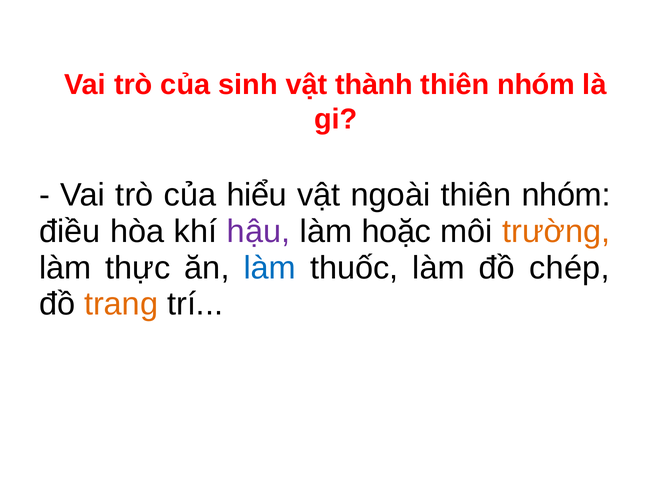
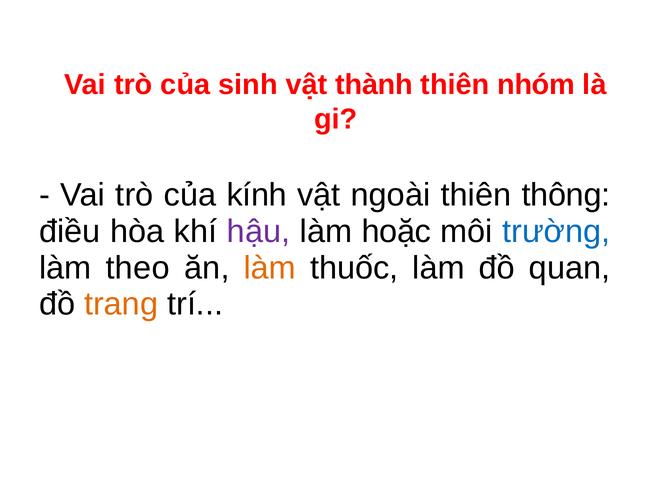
hiểu: hiểu -> kính
ngoài thiên nhóm: nhóm -> thông
trường colour: orange -> blue
thực: thực -> theo
làm at (270, 268) colour: blue -> orange
chép: chép -> quan
